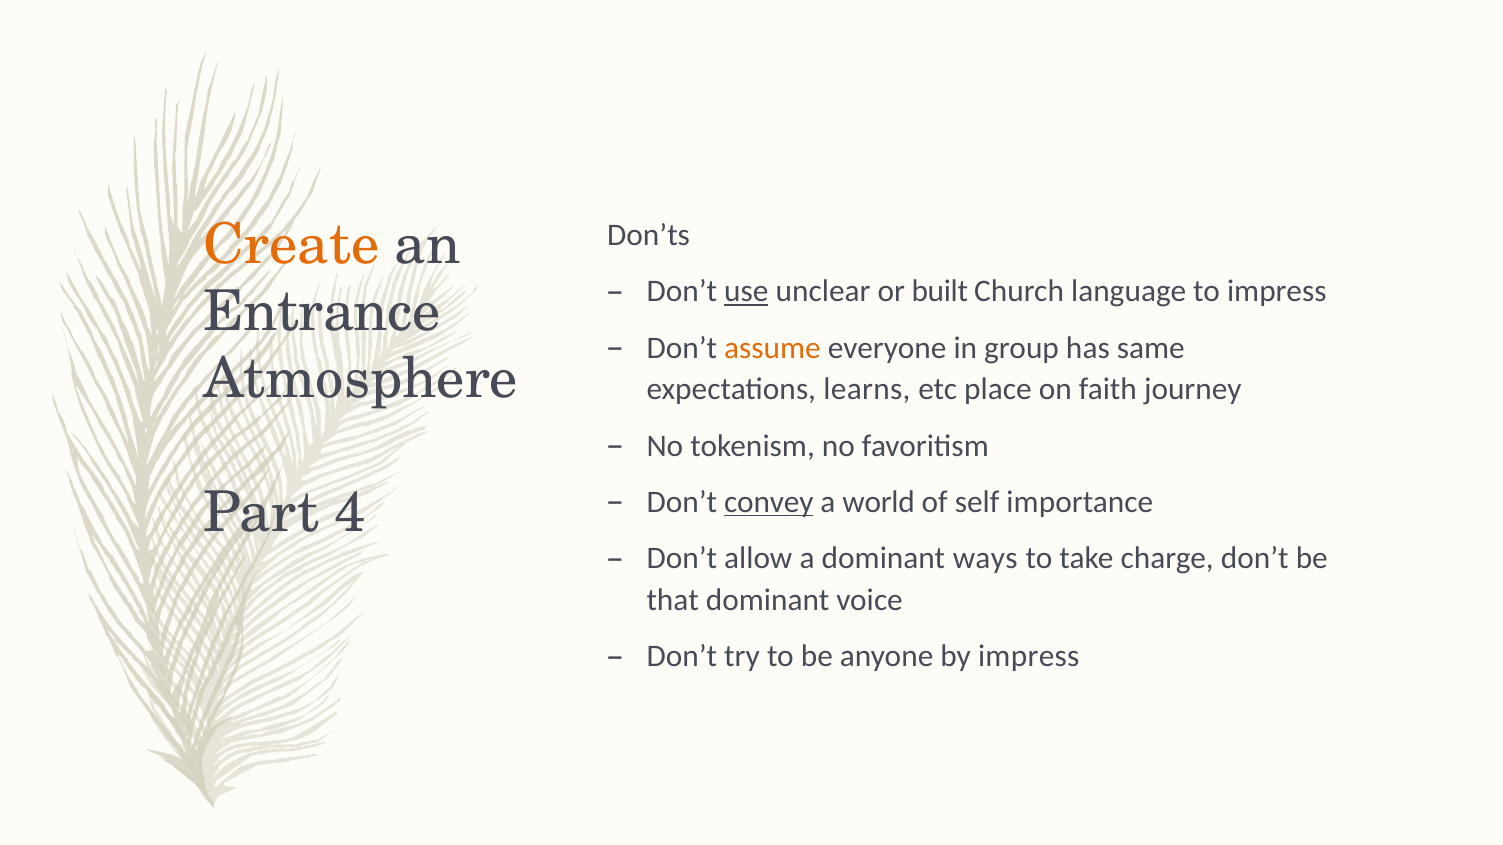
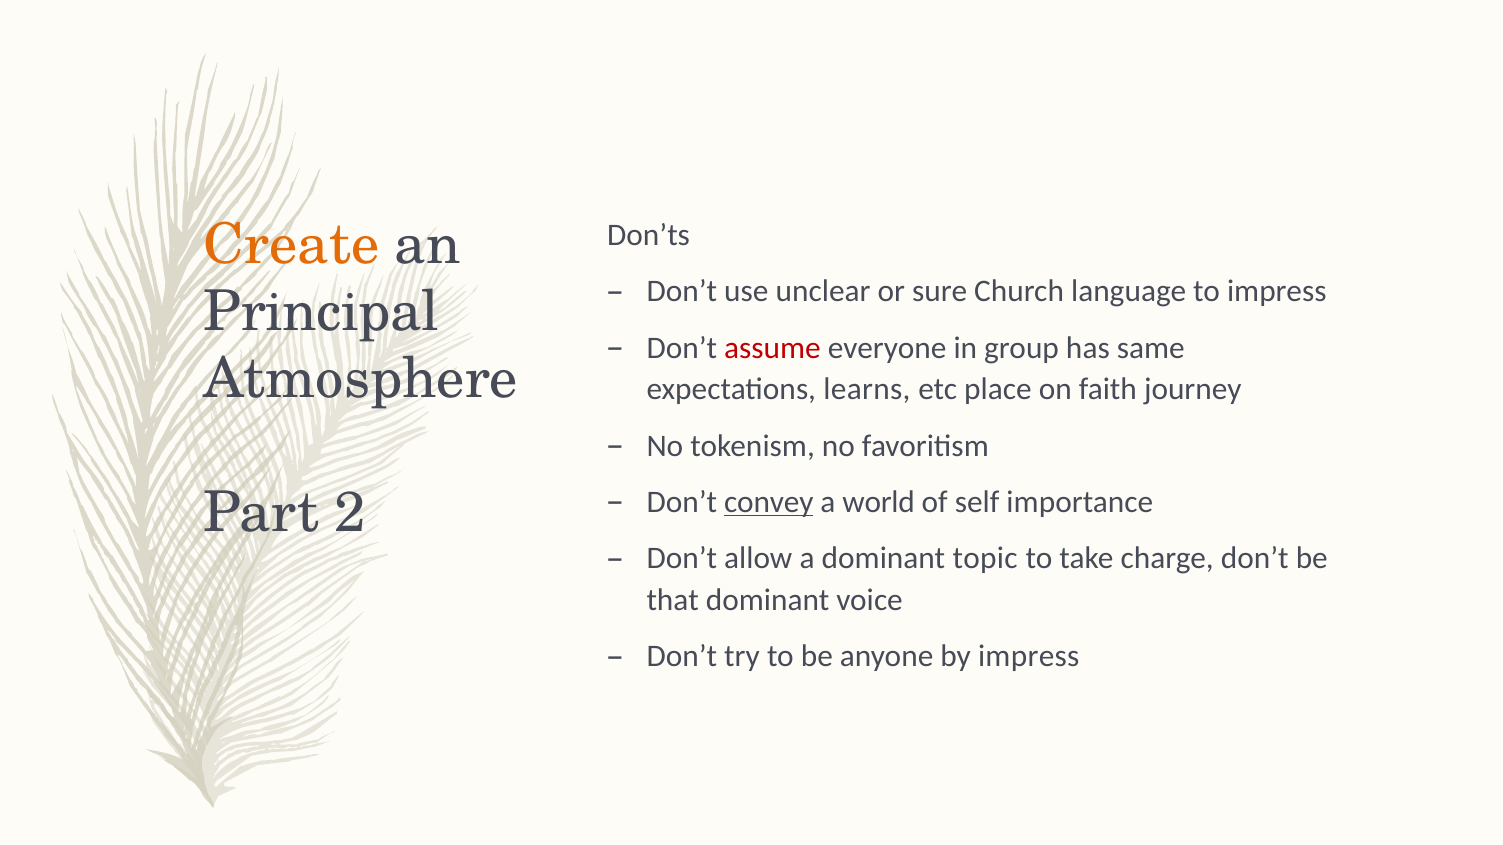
use underline: present -> none
built: built -> sure
Entrance: Entrance -> Principal
assume colour: orange -> red
4: 4 -> 2
ways: ways -> topic
